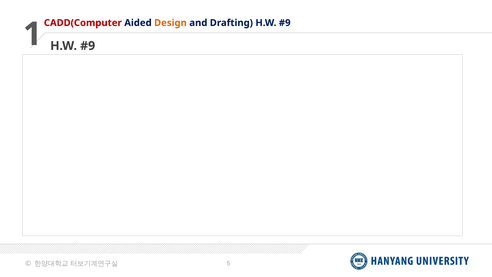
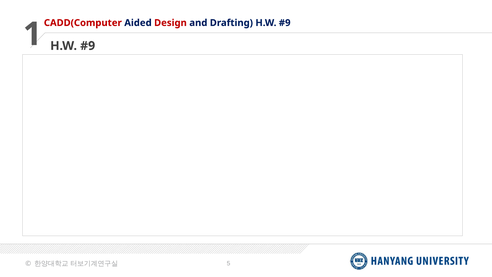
Design colour: orange -> red
